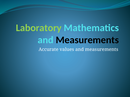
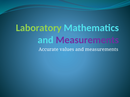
Measurements at (87, 40) colour: black -> purple
